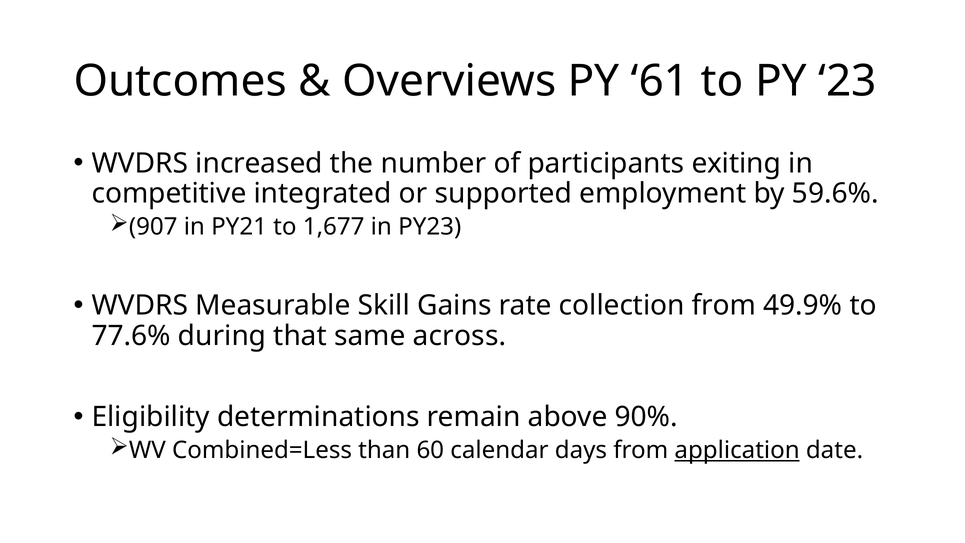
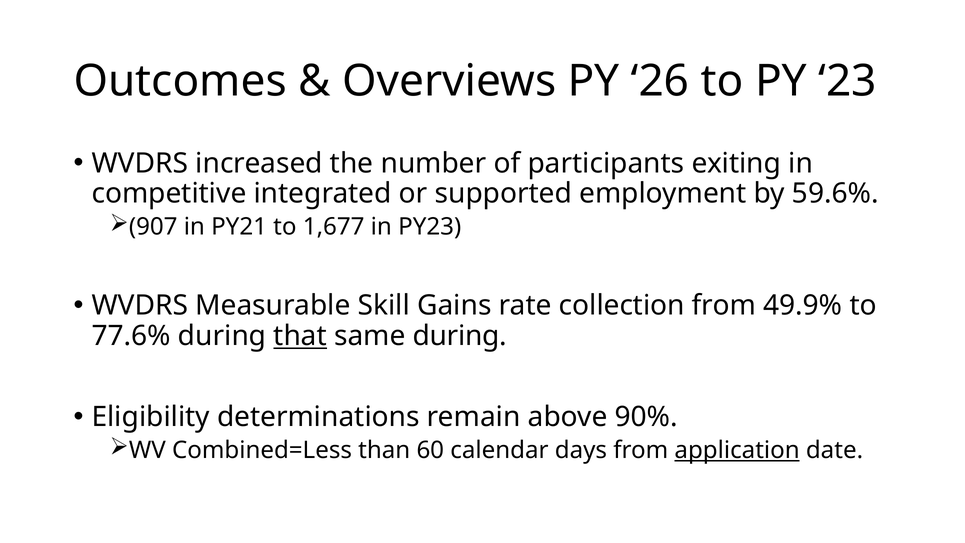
61: 61 -> 26
that underline: none -> present
same across: across -> during
